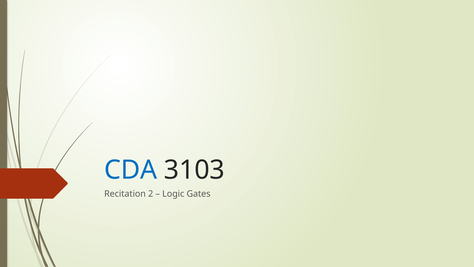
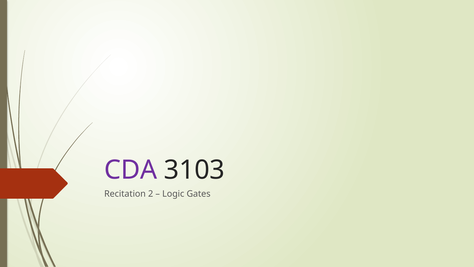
CDA colour: blue -> purple
